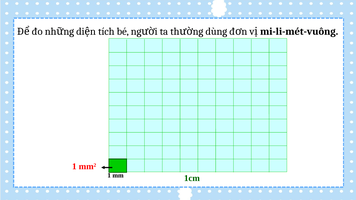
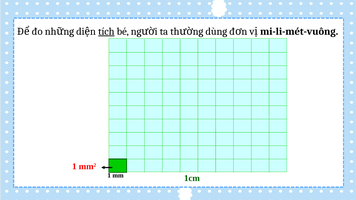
tích underline: none -> present
